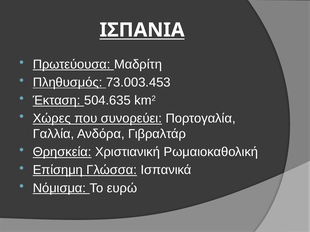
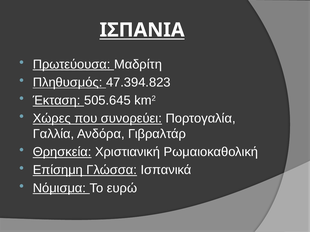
73.003.453: 73.003.453 -> 47.394.823
504.635: 504.635 -> 505.645
